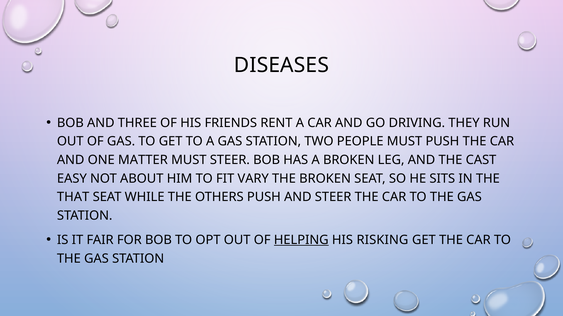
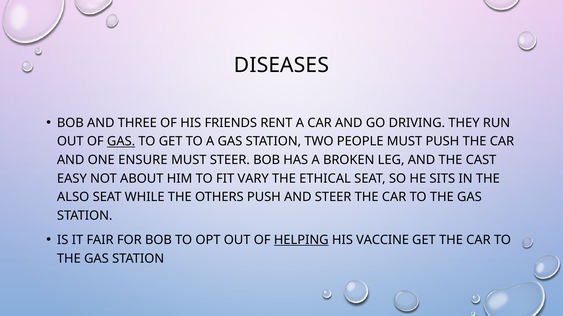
GAS at (121, 142) underline: none -> present
MATTER: MATTER -> ENSURE
THE BROKEN: BROKEN -> ETHICAL
THAT: THAT -> ALSO
RISKING: RISKING -> VACCINE
